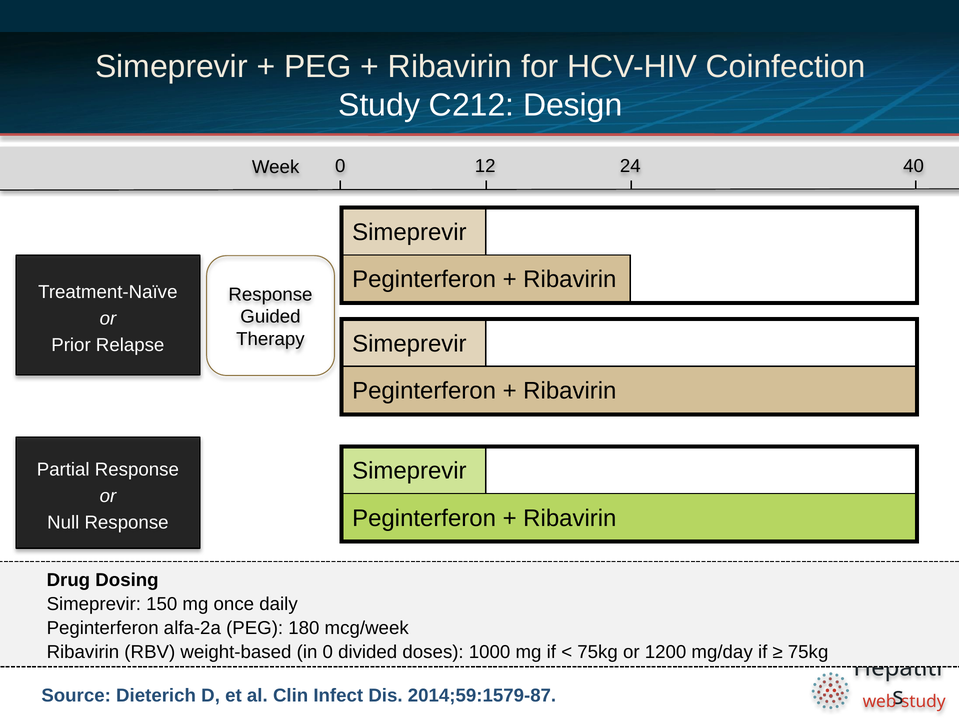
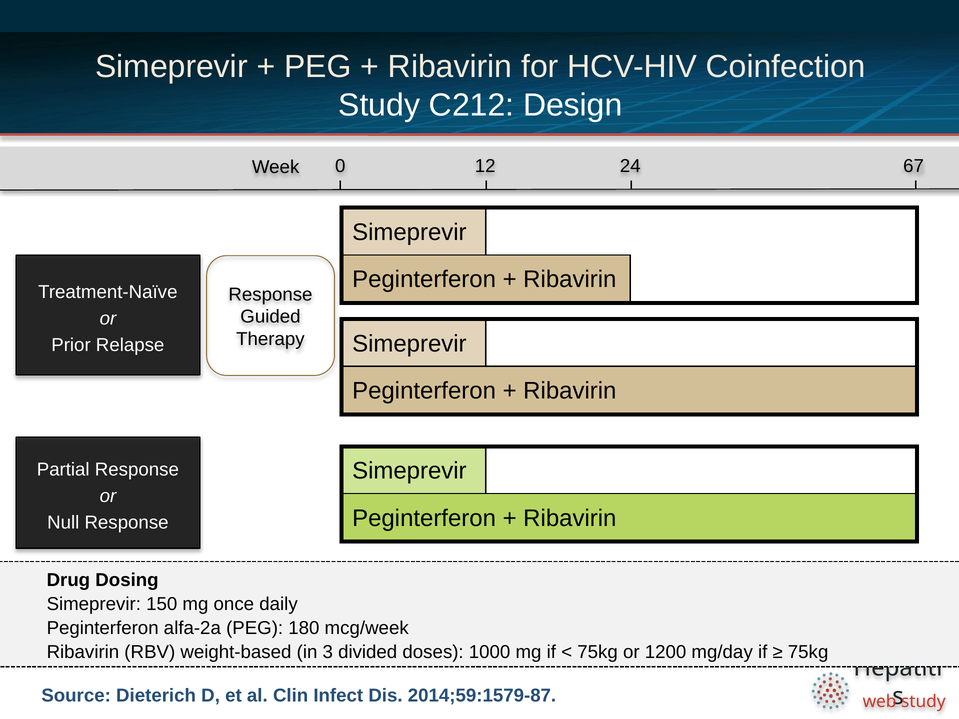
40: 40 -> 67
in 0: 0 -> 3
